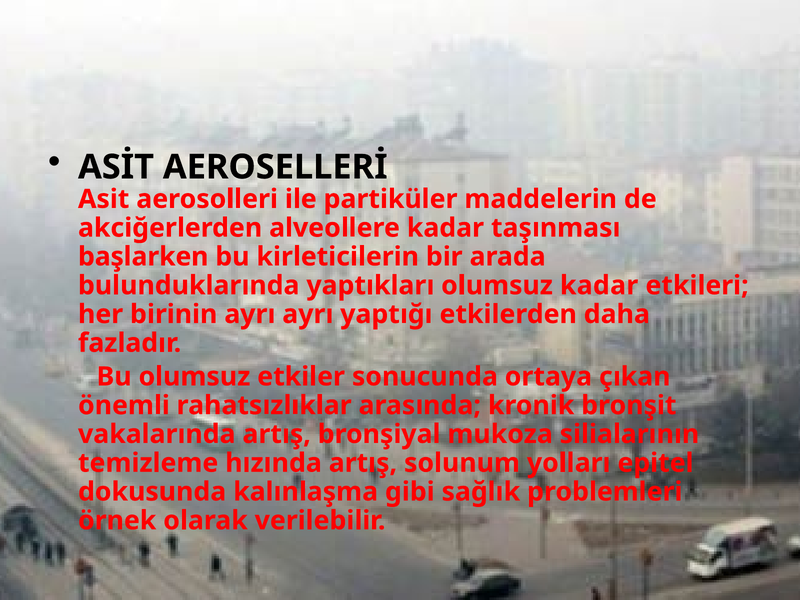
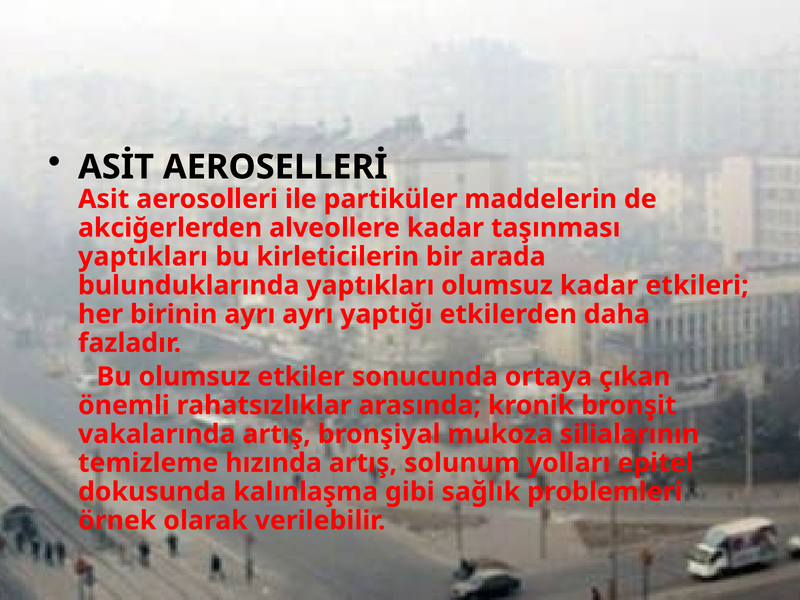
başlarken at (143, 257): başlarken -> yaptıkları
